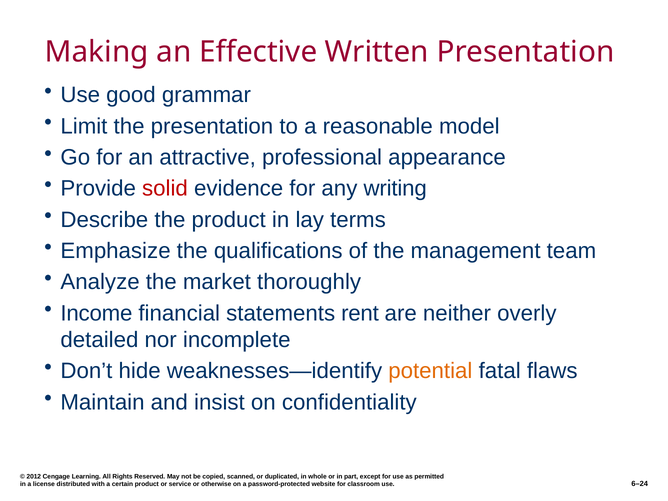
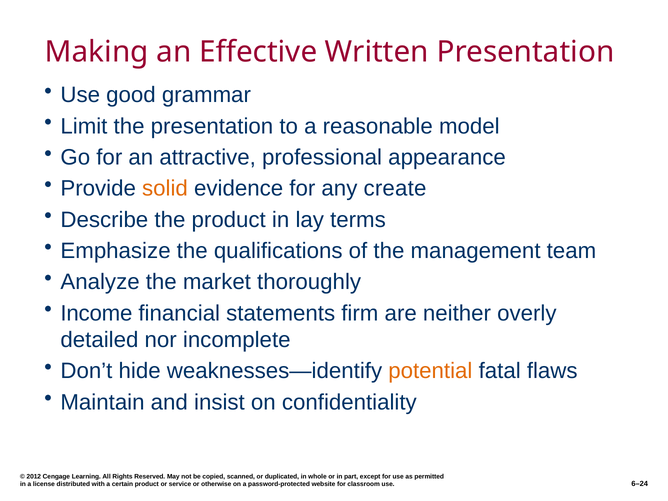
solid colour: red -> orange
writing: writing -> create
rent: rent -> firm
